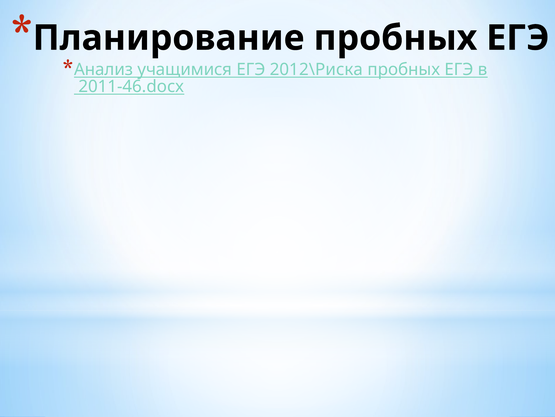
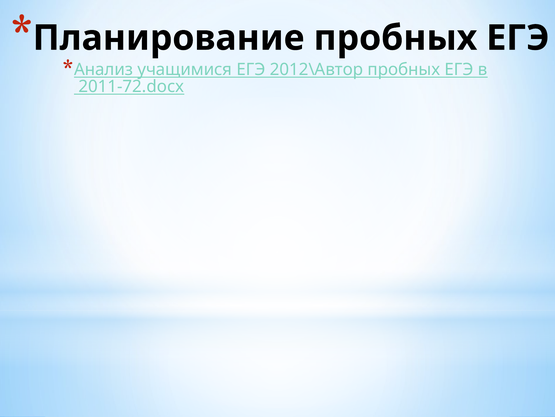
2012\Риска: 2012\Риска -> 2012\Автор
2011-46.docx: 2011-46.docx -> 2011-72.docx
